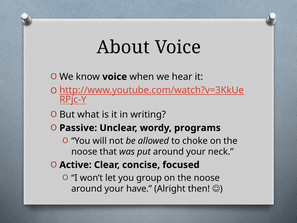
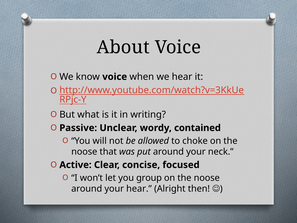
programs: programs -> contained
your have: have -> hear
